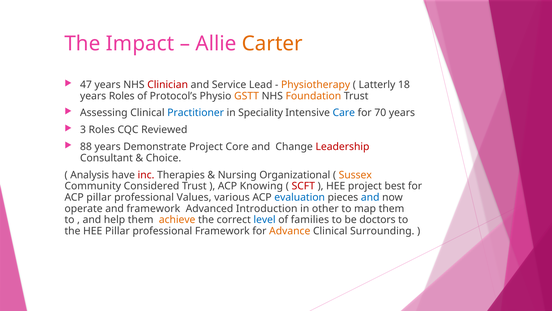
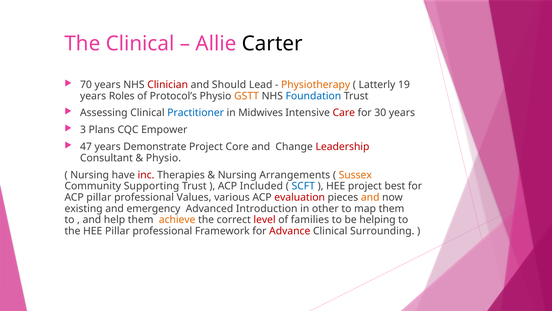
The Impact: Impact -> Clinical
Carter colour: orange -> black
47: 47 -> 70
Service: Service -> Should
18: 18 -> 19
Foundation colour: orange -> blue
Speciality: Speciality -> Midwives
Care colour: blue -> red
70: 70 -> 30
3 Roles: Roles -> Plans
Reviewed: Reviewed -> Empower
88: 88 -> 47
Choice at (164, 158): Choice -> Physio
Analysis at (90, 175): Analysis -> Nursing
Organizational: Organizational -> Arrangements
Considered: Considered -> Supporting
Knowing: Knowing -> Included
SCFT colour: red -> blue
evaluation colour: blue -> red
and at (370, 197) colour: blue -> orange
operate: operate -> existing
and framework: framework -> emergency
level colour: blue -> red
doctors: doctors -> helping
Advance colour: orange -> red
